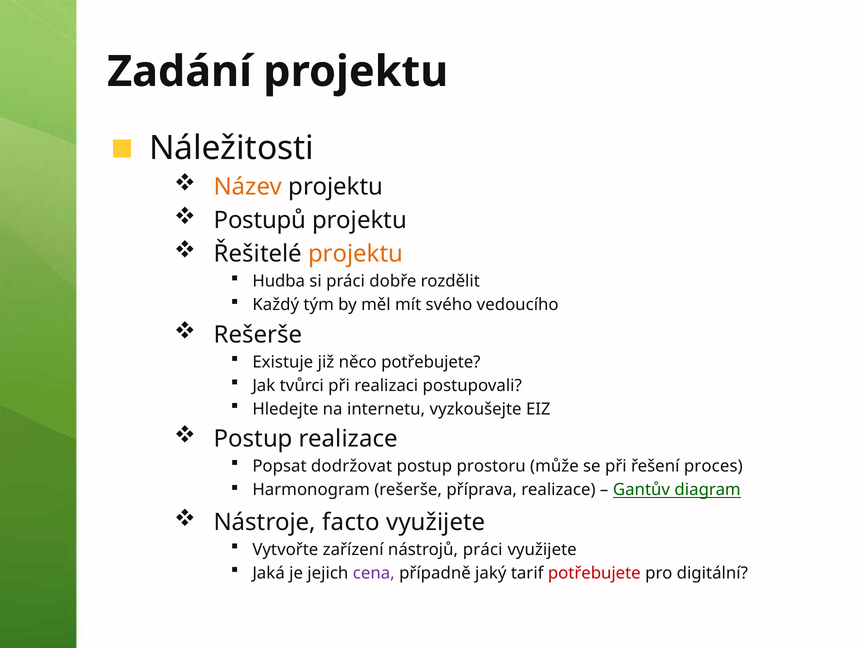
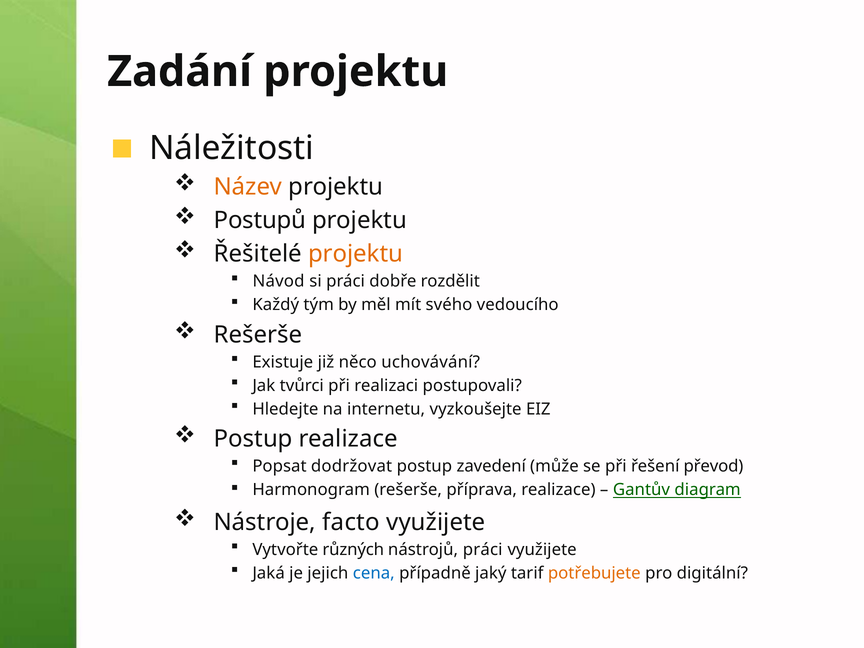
Hudba: Hudba -> Návod
něco potřebujete: potřebujete -> uchovávání
prostoru: prostoru -> zavedení
proces: proces -> převod
zařízení: zařízení -> různých
cena colour: purple -> blue
potřebujete at (594, 573) colour: red -> orange
